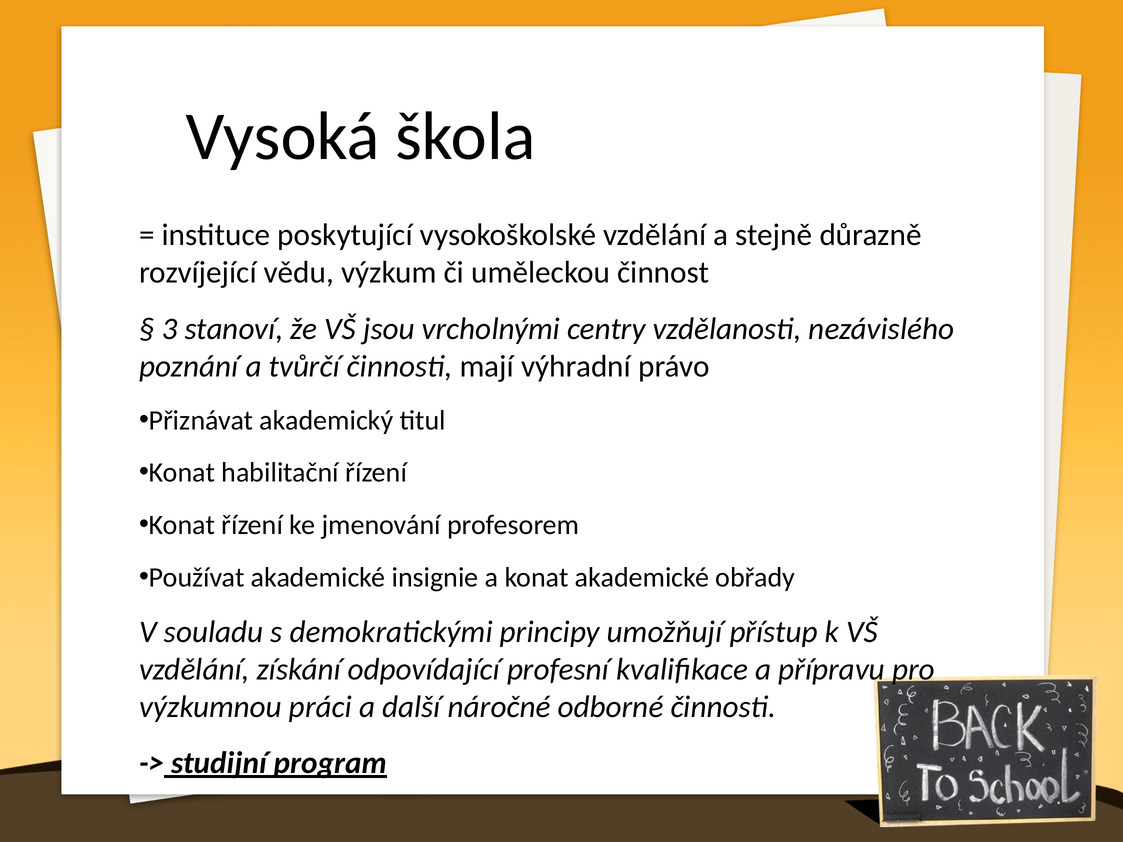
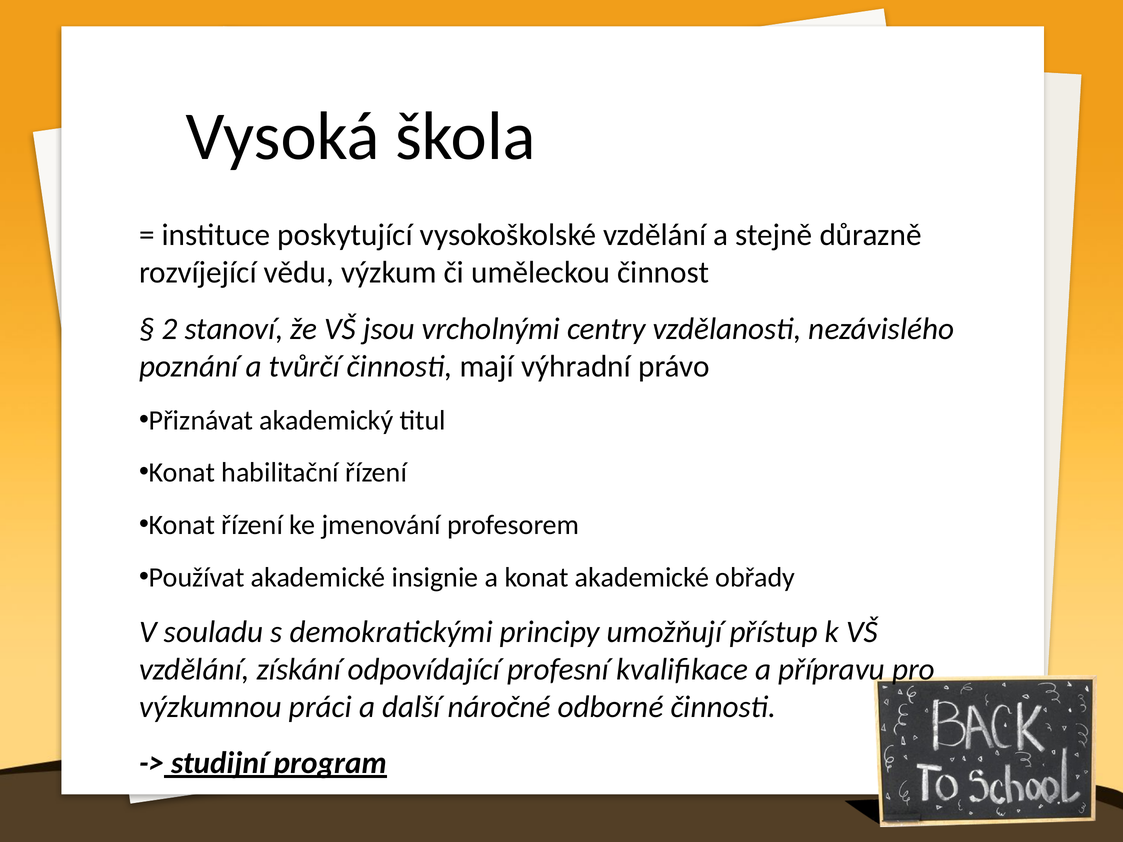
3: 3 -> 2
